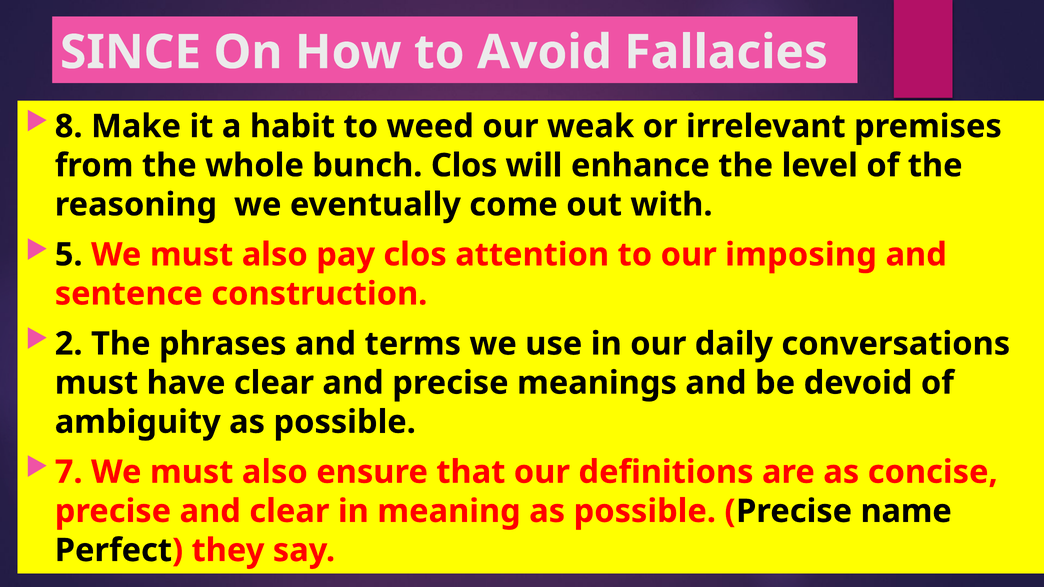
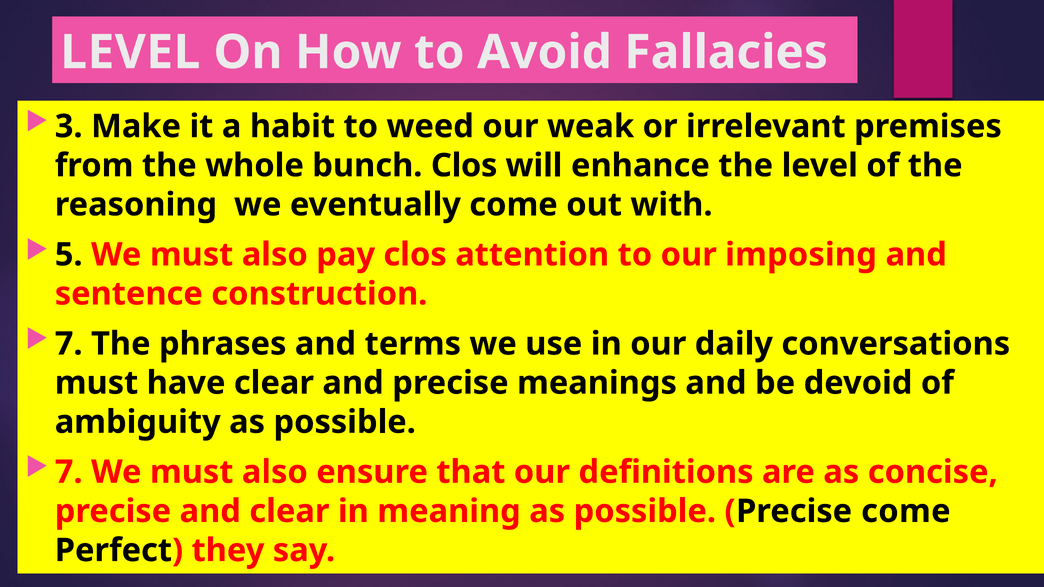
SINCE at (131, 52): SINCE -> LEVEL
8: 8 -> 3
2 at (69, 344): 2 -> 7
Precise name: name -> come
